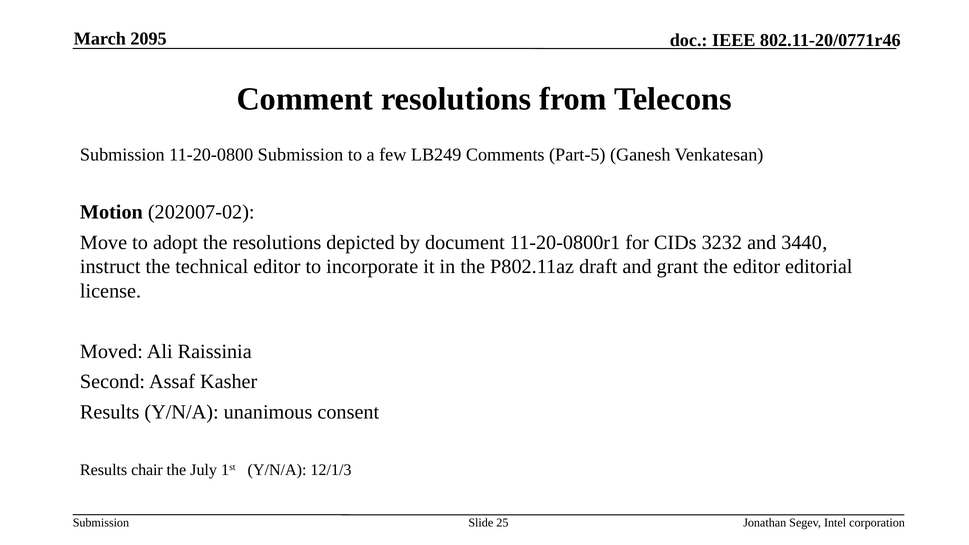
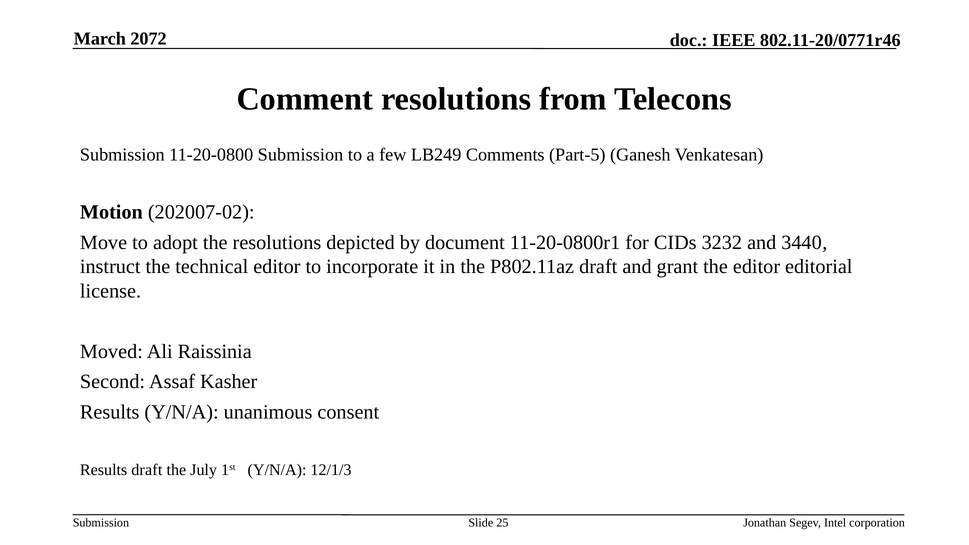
2095: 2095 -> 2072
Results chair: chair -> draft
